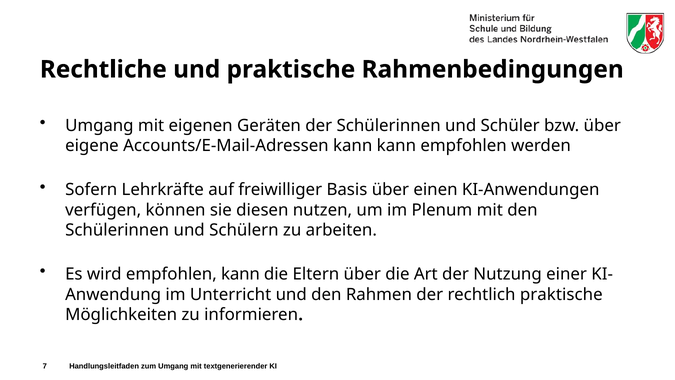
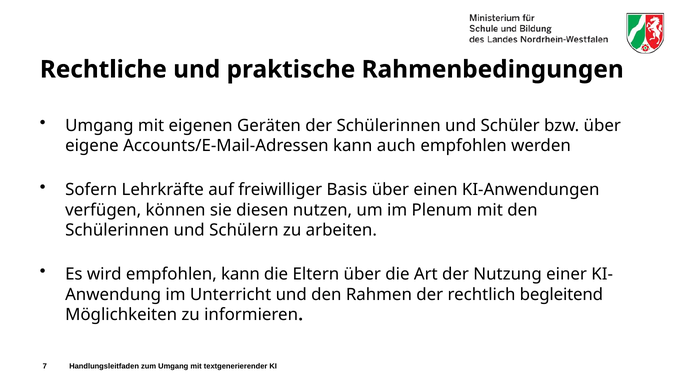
kann kann: kann -> auch
rechtlich praktische: praktische -> begleitend
